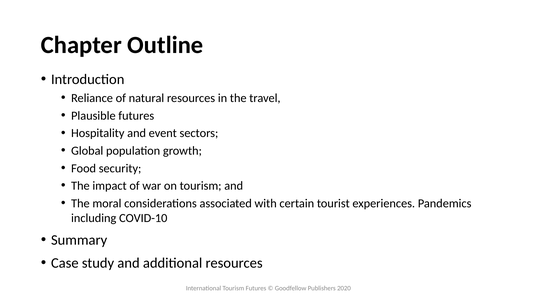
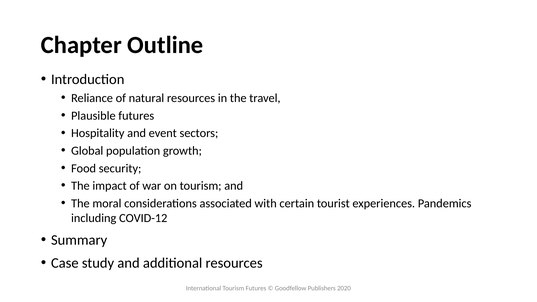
COVID-10: COVID-10 -> COVID-12
